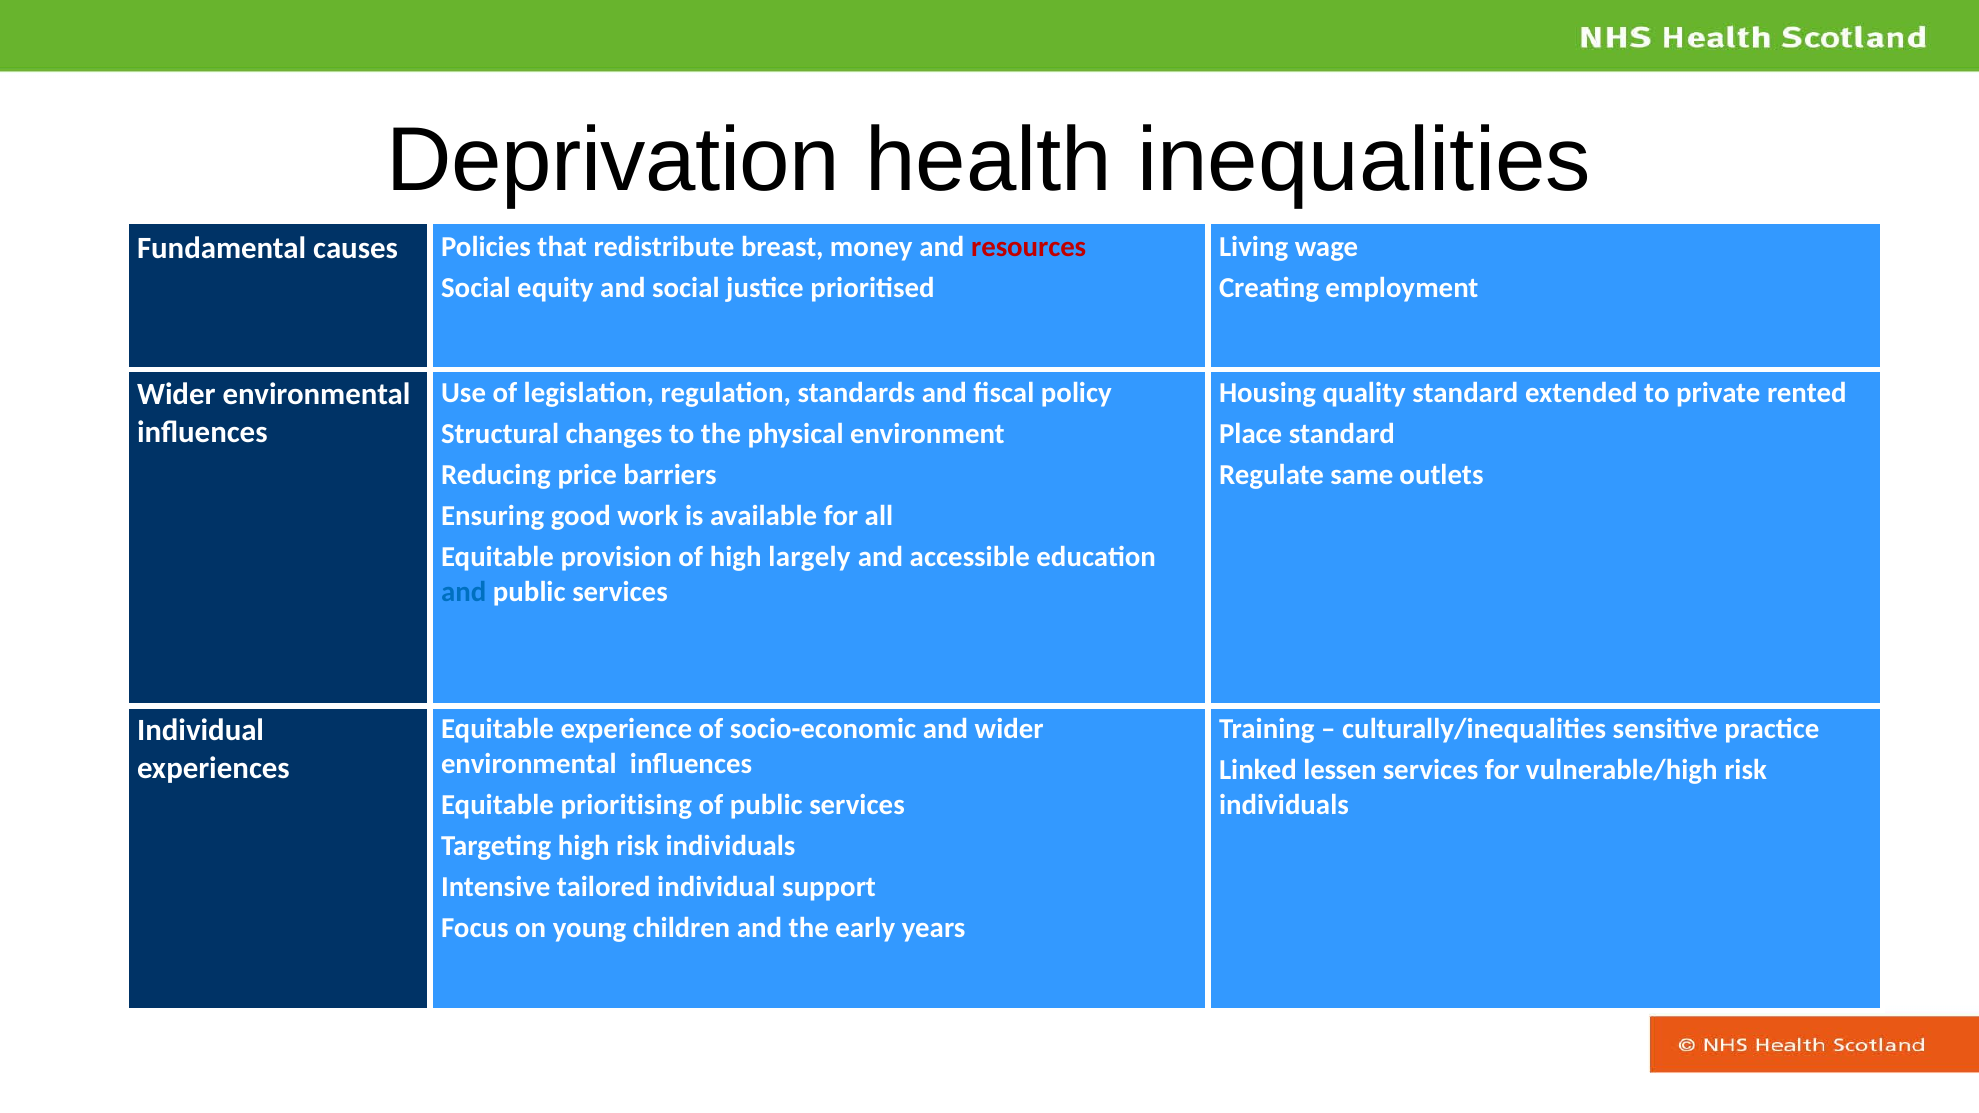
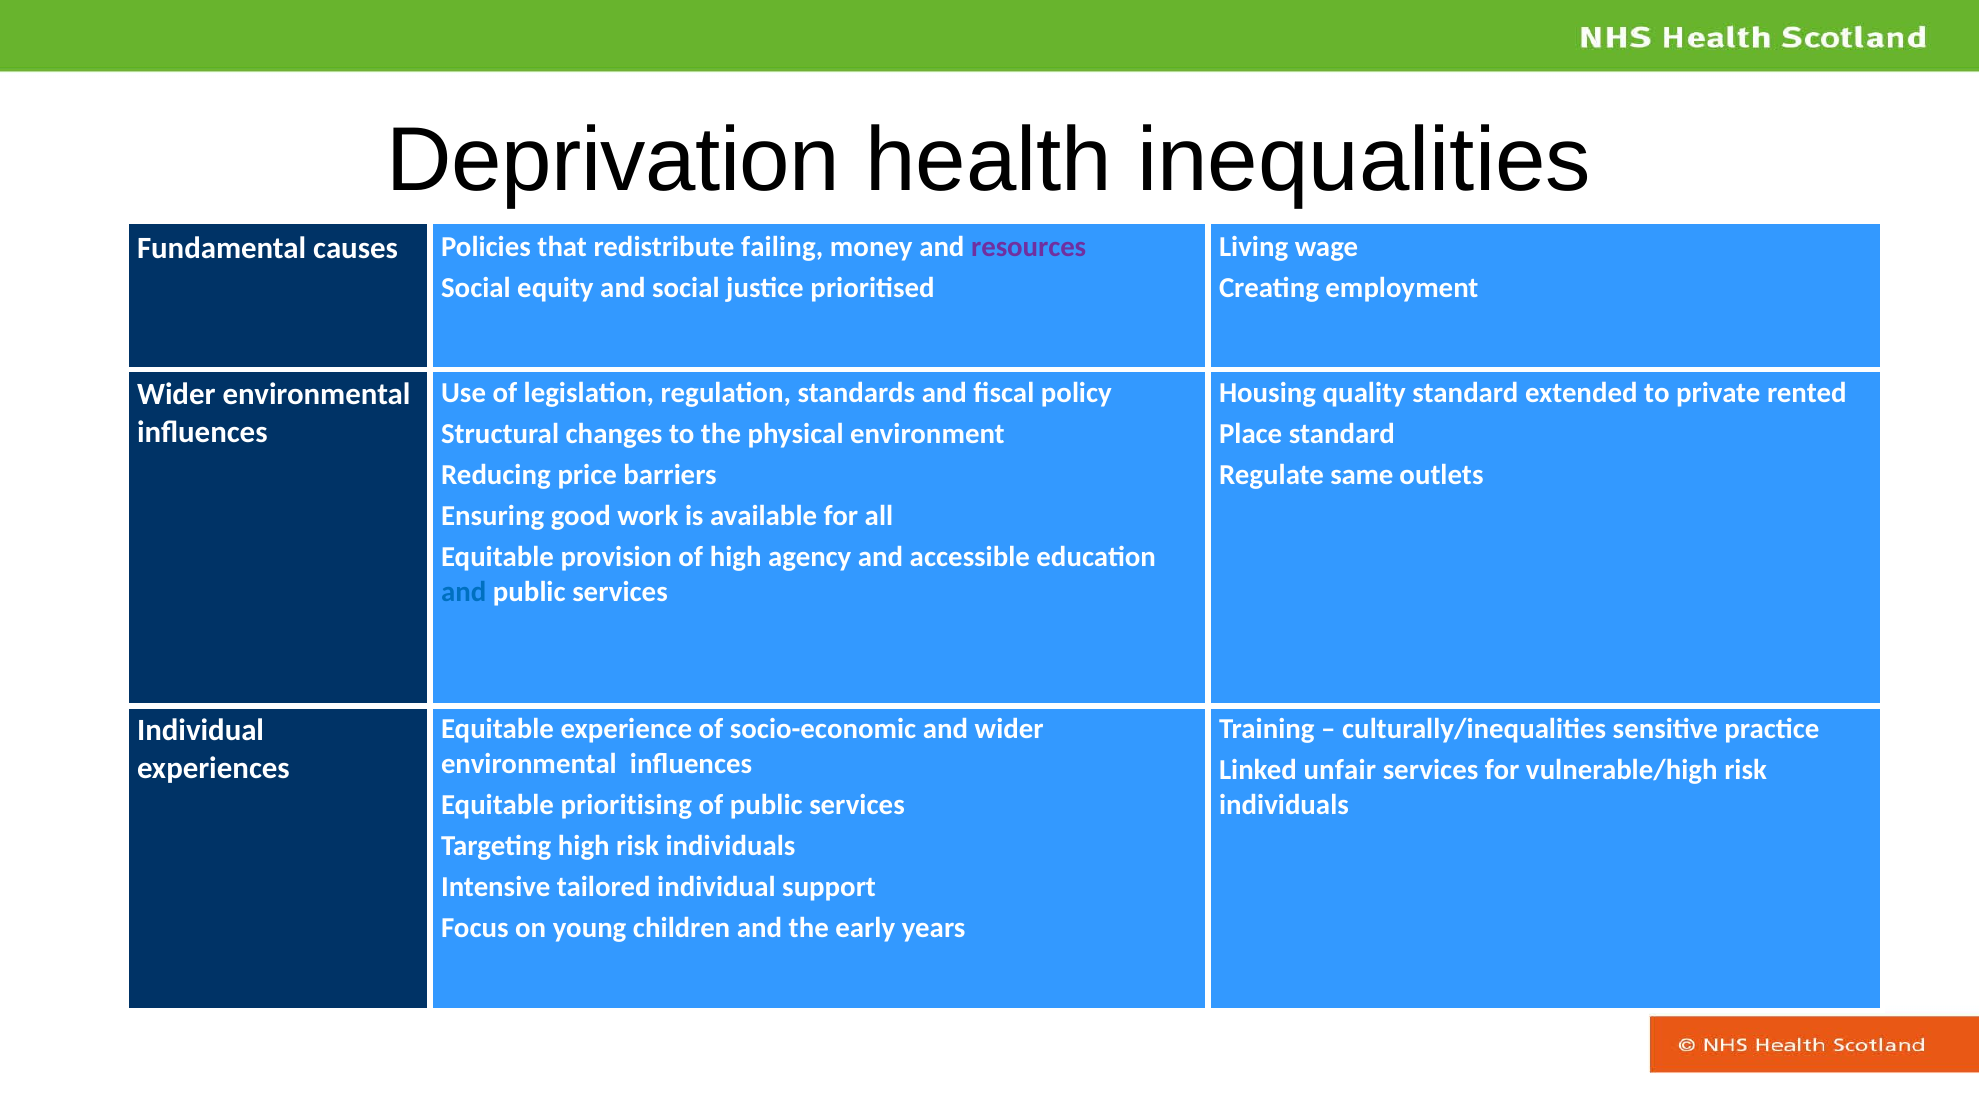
breast: breast -> failing
resources colour: red -> purple
largely: largely -> agency
lessen: lessen -> unfair
